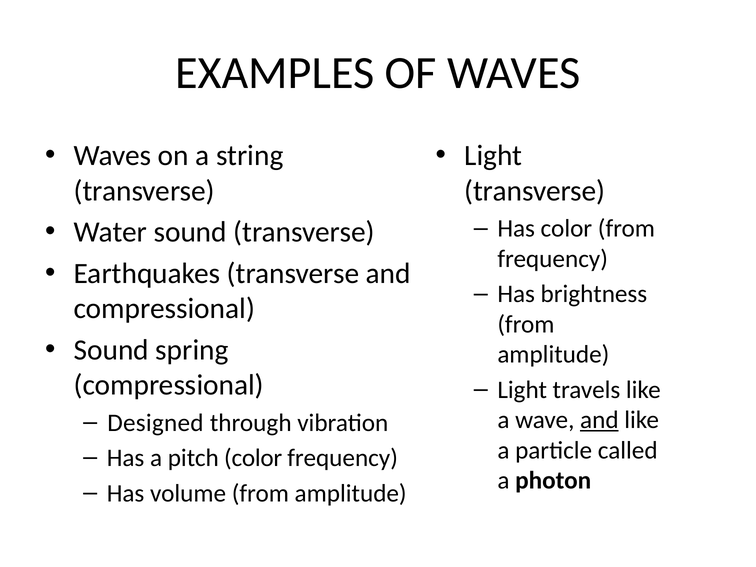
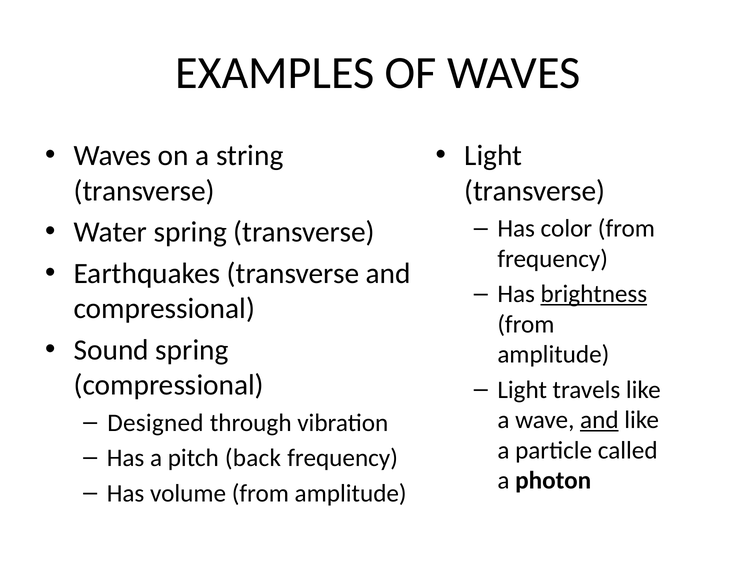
Water sound: sound -> spring
brightness underline: none -> present
pitch color: color -> back
